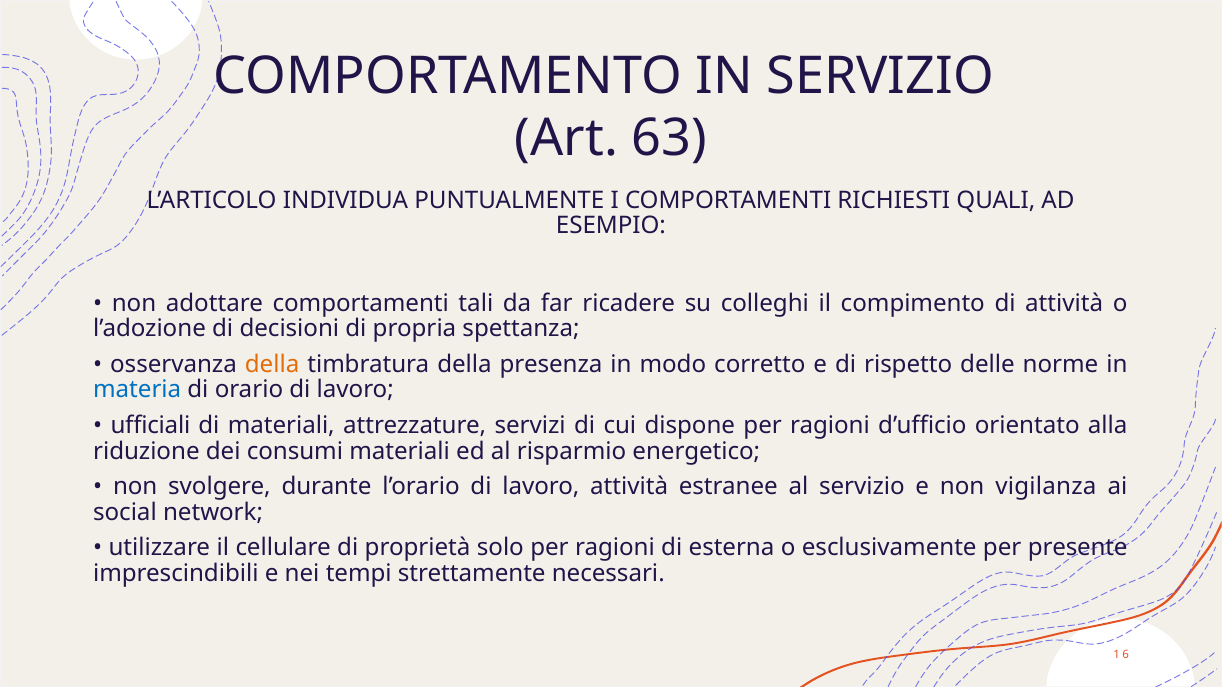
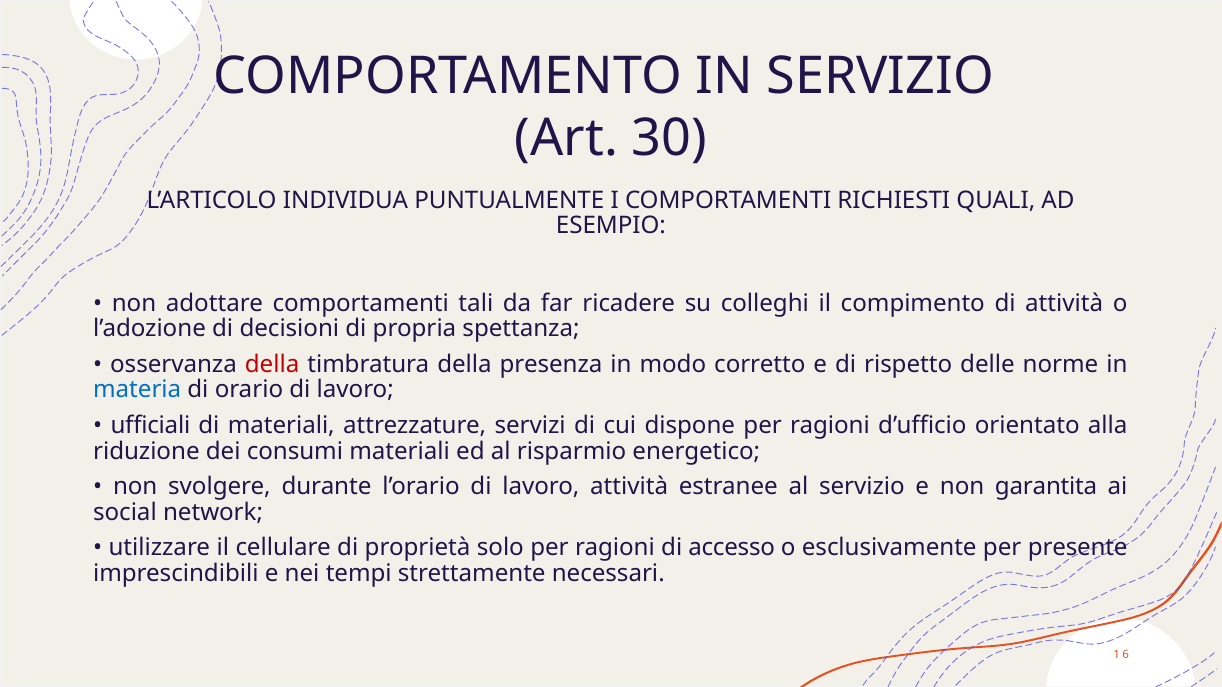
63: 63 -> 30
della at (272, 365) colour: orange -> red
vigilanza: vigilanza -> garantita
esterna: esterna -> accesso
